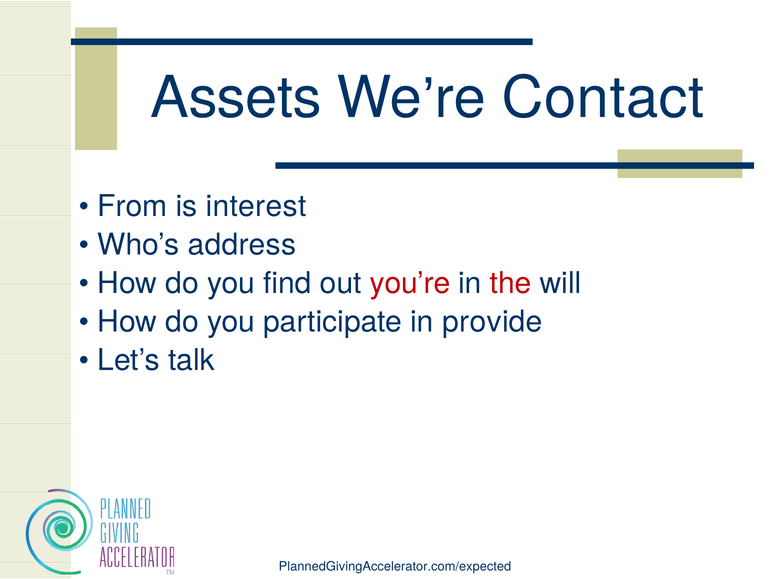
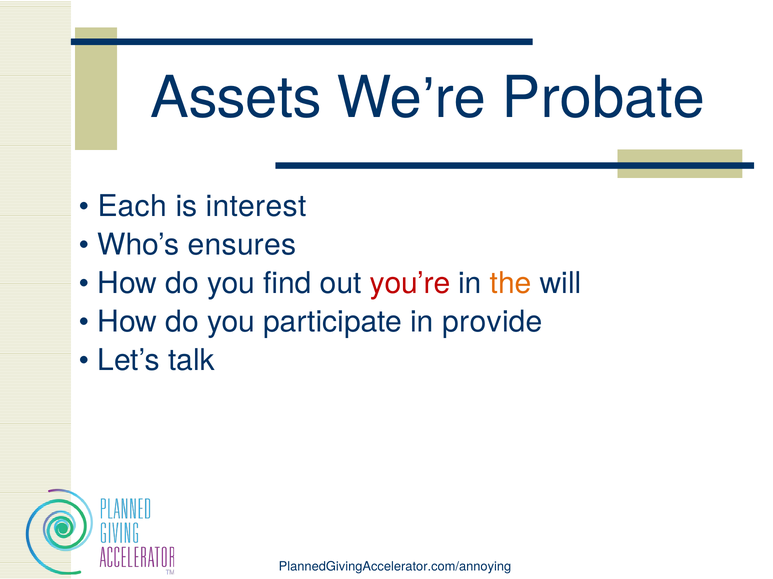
Contact: Contact -> Probate
From: From -> Each
address: address -> ensures
the colour: red -> orange
PlannedGivingAccelerator.com/expected: PlannedGivingAccelerator.com/expected -> PlannedGivingAccelerator.com/annoying
